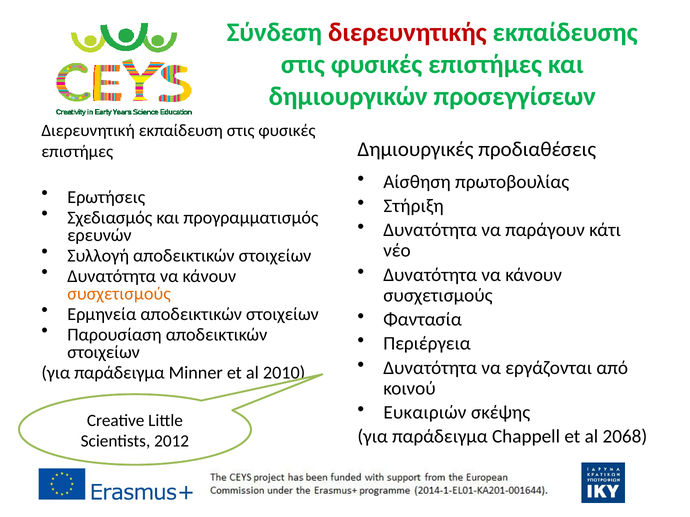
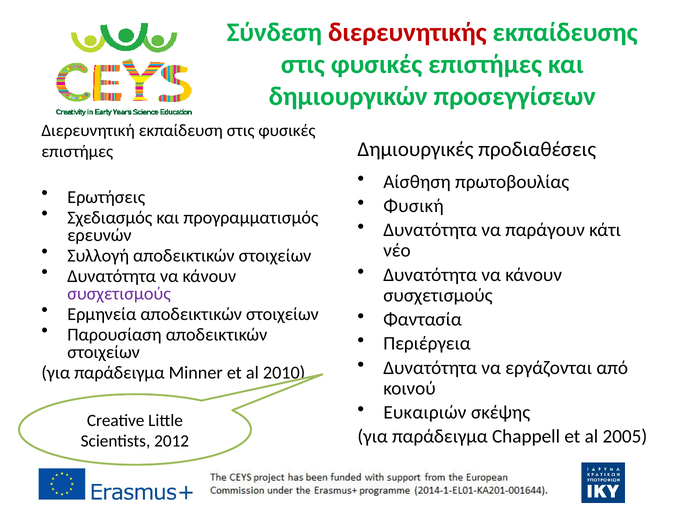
Στήριξη: Στήριξη -> Φυσική
συσχετισμούς at (119, 294) colour: orange -> purple
2068: 2068 -> 2005
